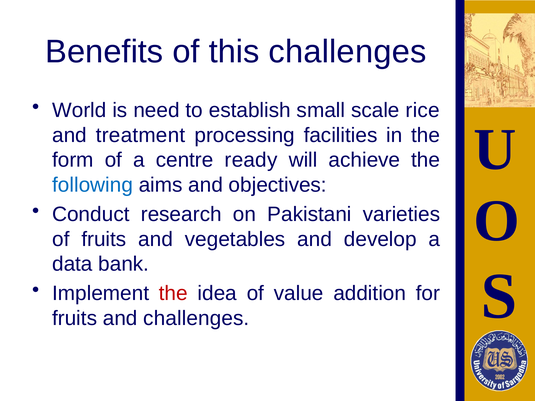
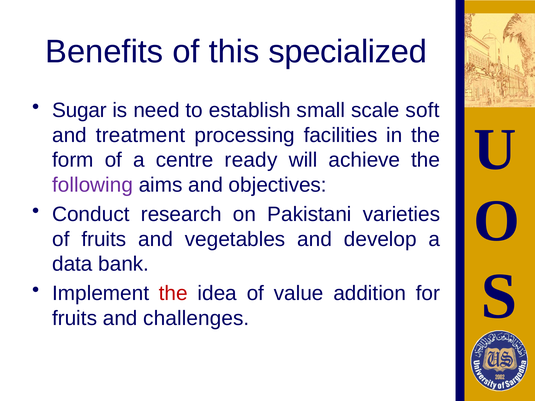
this challenges: challenges -> specialized
World: World -> Sugar
rice: rice -> soft
following colour: blue -> purple
